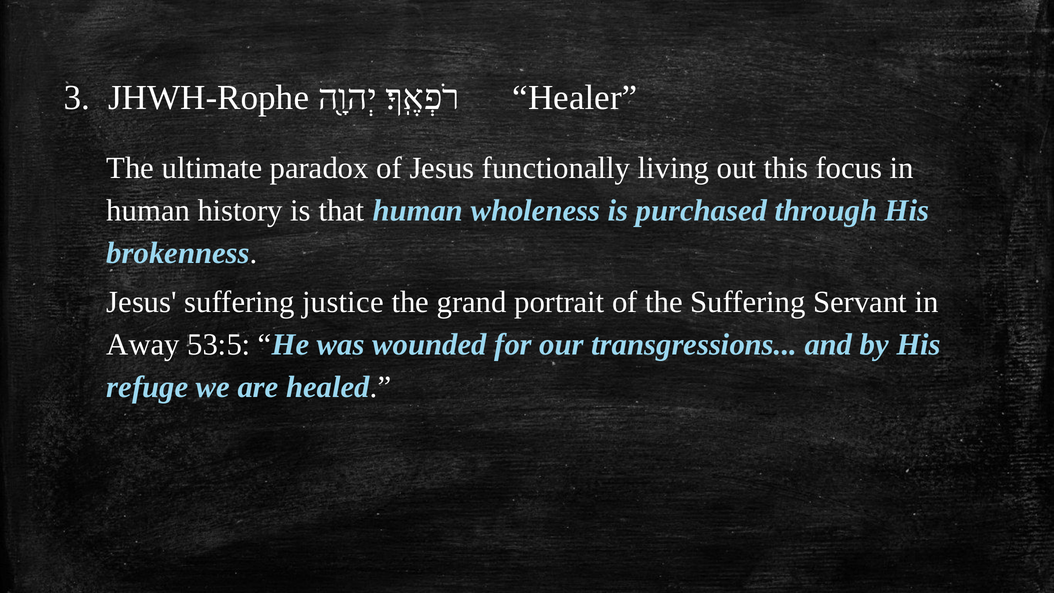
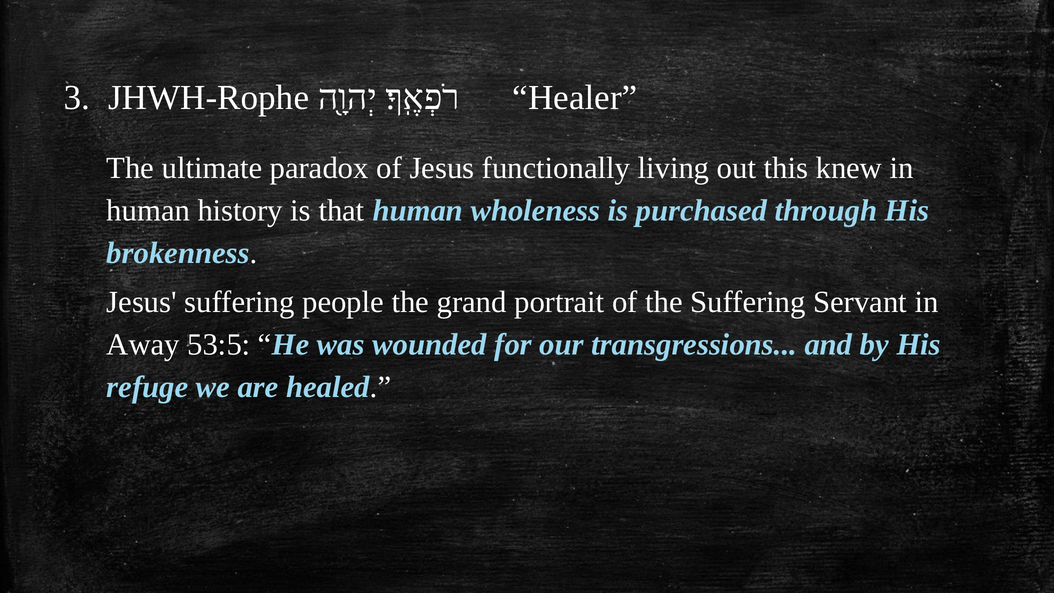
focus: focus -> knew
justice: justice -> people
